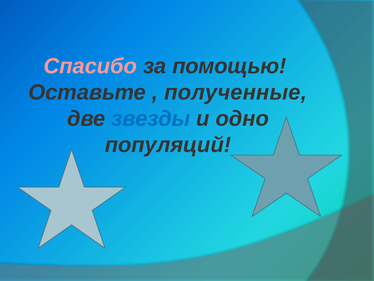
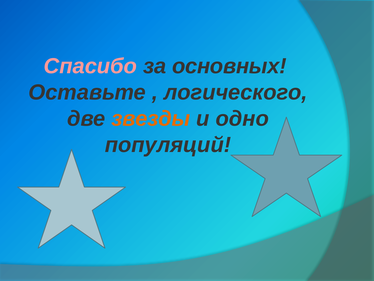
помощью: помощью -> основных
полученные: полученные -> логического
звезды colour: blue -> orange
